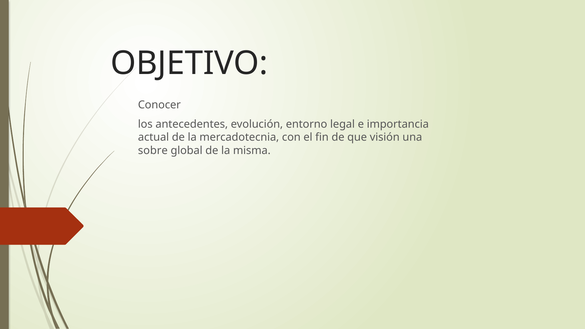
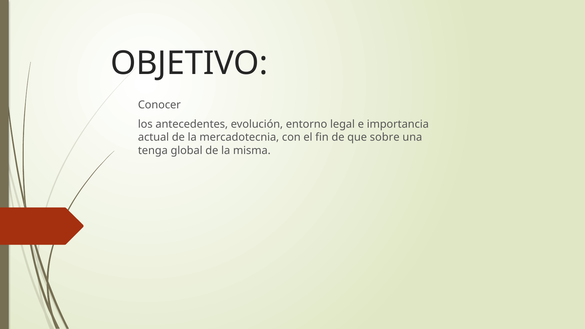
visión: visión -> sobre
sobre: sobre -> tenga
